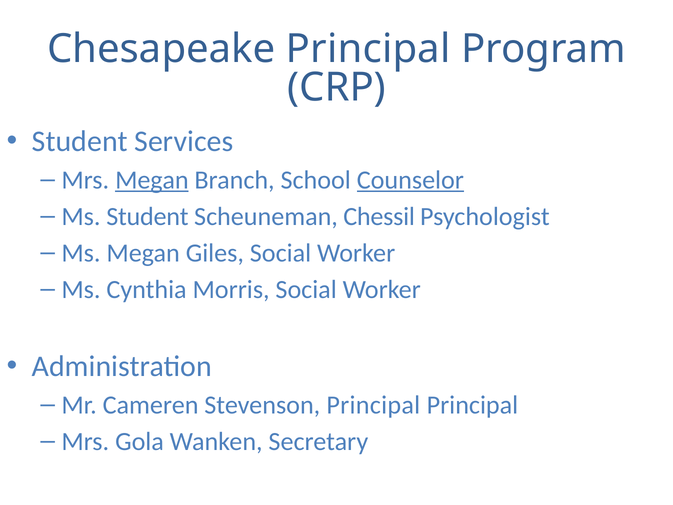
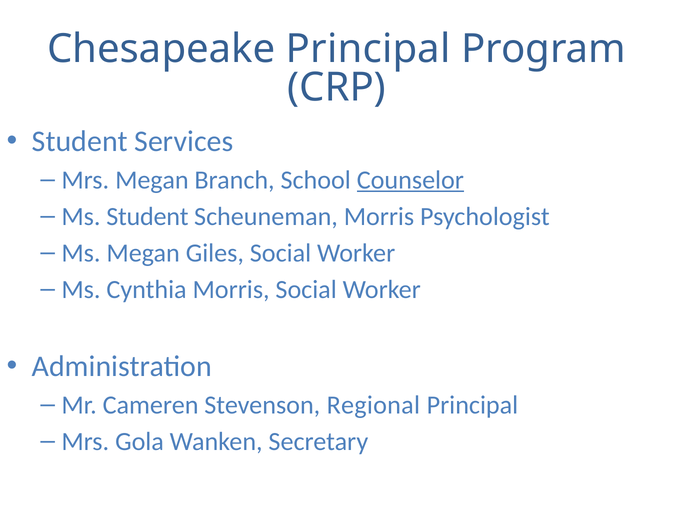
Megan at (152, 180) underline: present -> none
Scheuneman Chessil: Chessil -> Morris
Stevenson Principal: Principal -> Regional
